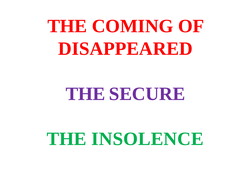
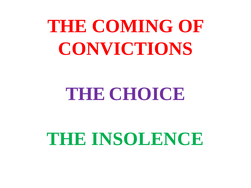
DISAPPEARED: DISAPPEARED -> CONVICTIONS
SECURE: SECURE -> CHOICE
